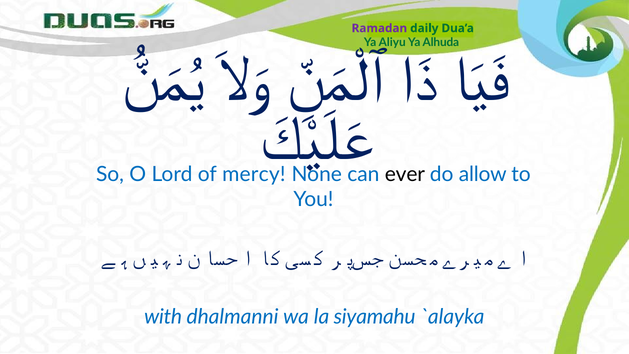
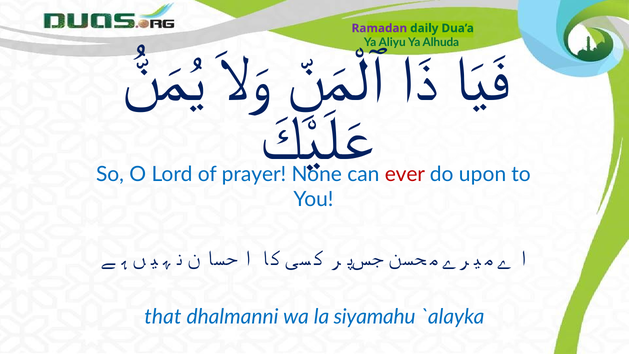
mercy: mercy -> prayer
ever colour: black -> red
allow: allow -> upon
with: with -> that
